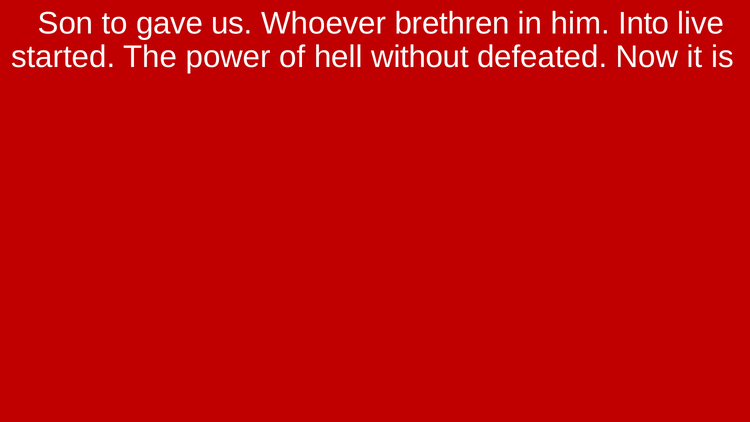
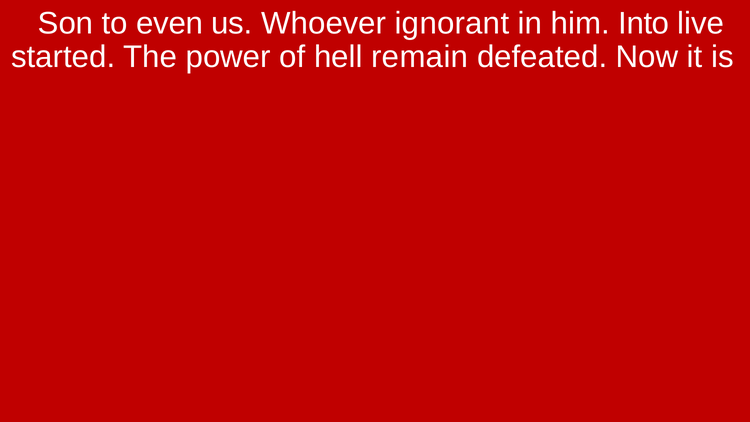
gave: gave -> even
brethren: brethren -> ignorant
without: without -> remain
